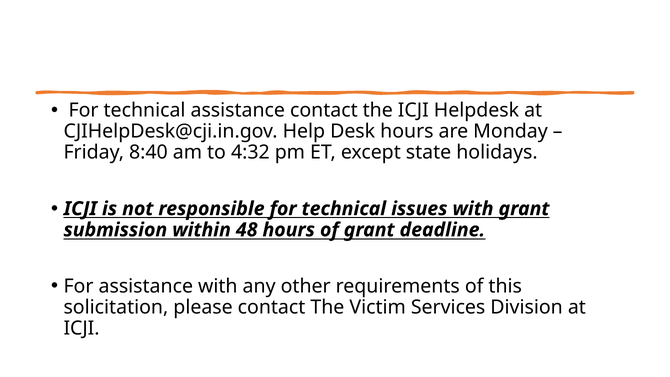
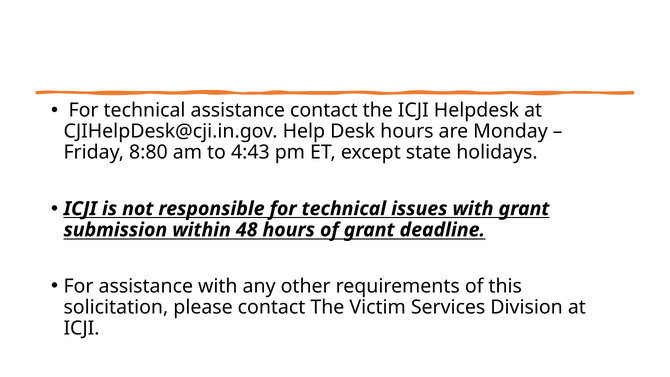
8:40: 8:40 -> 8:80
4:32: 4:32 -> 4:43
